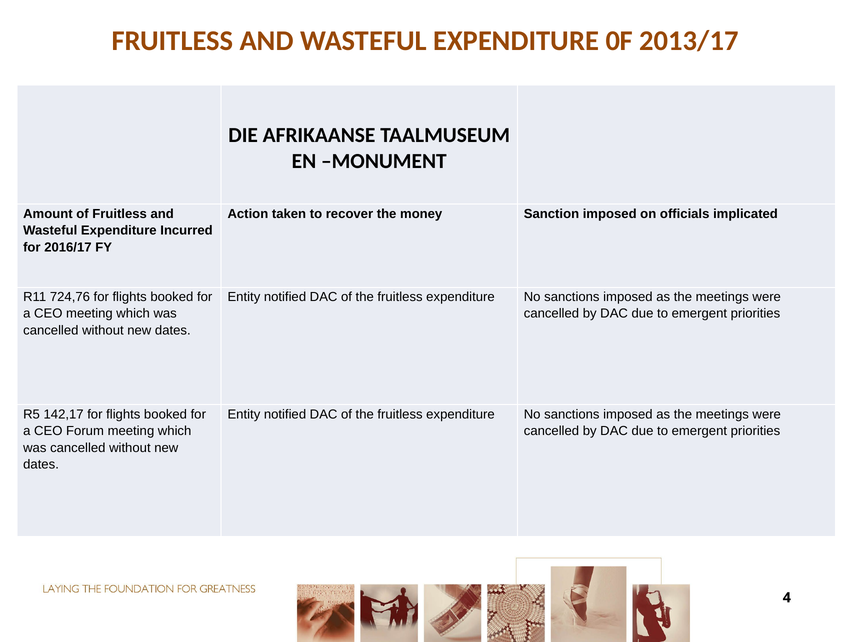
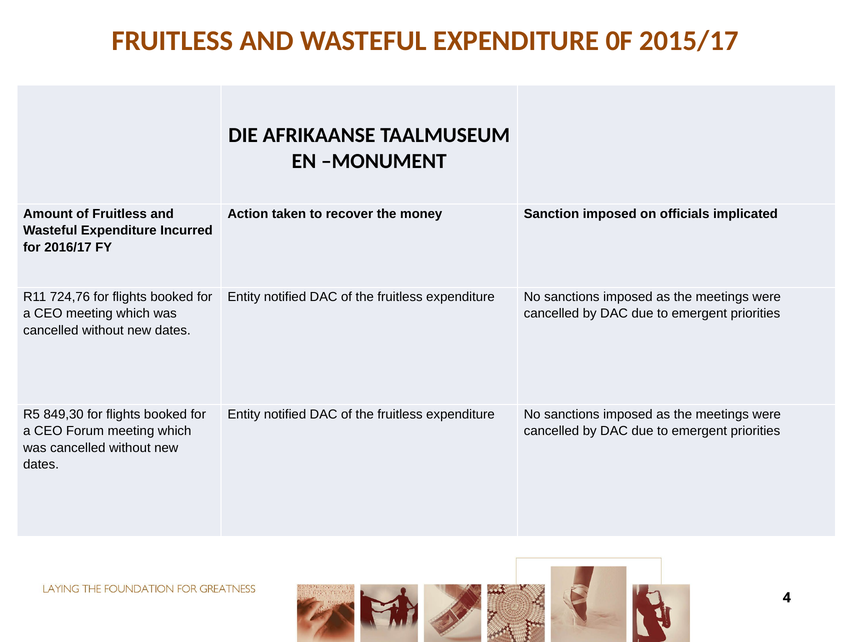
2013/17: 2013/17 -> 2015/17
142,17: 142,17 -> 849,30
